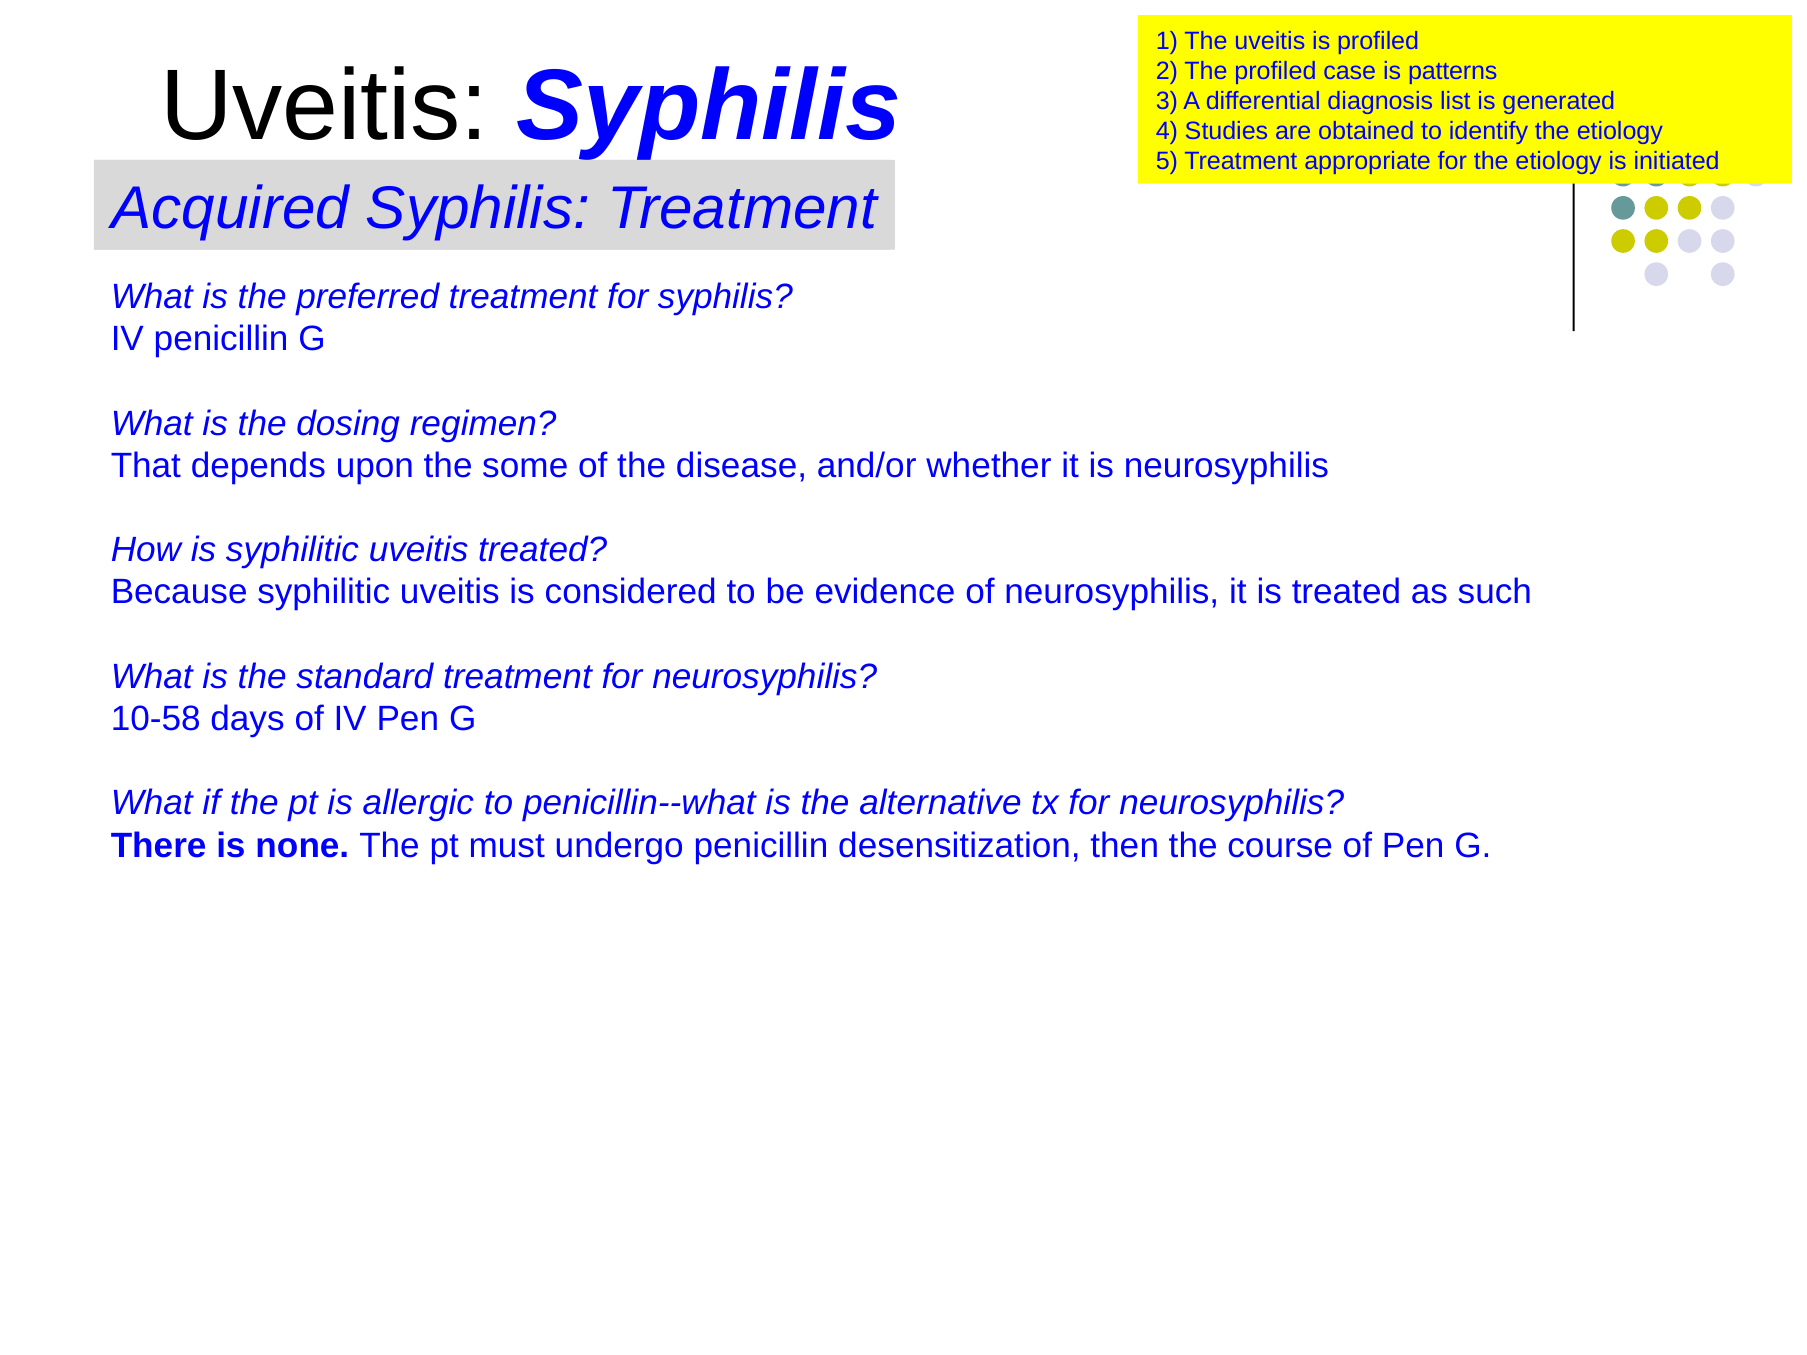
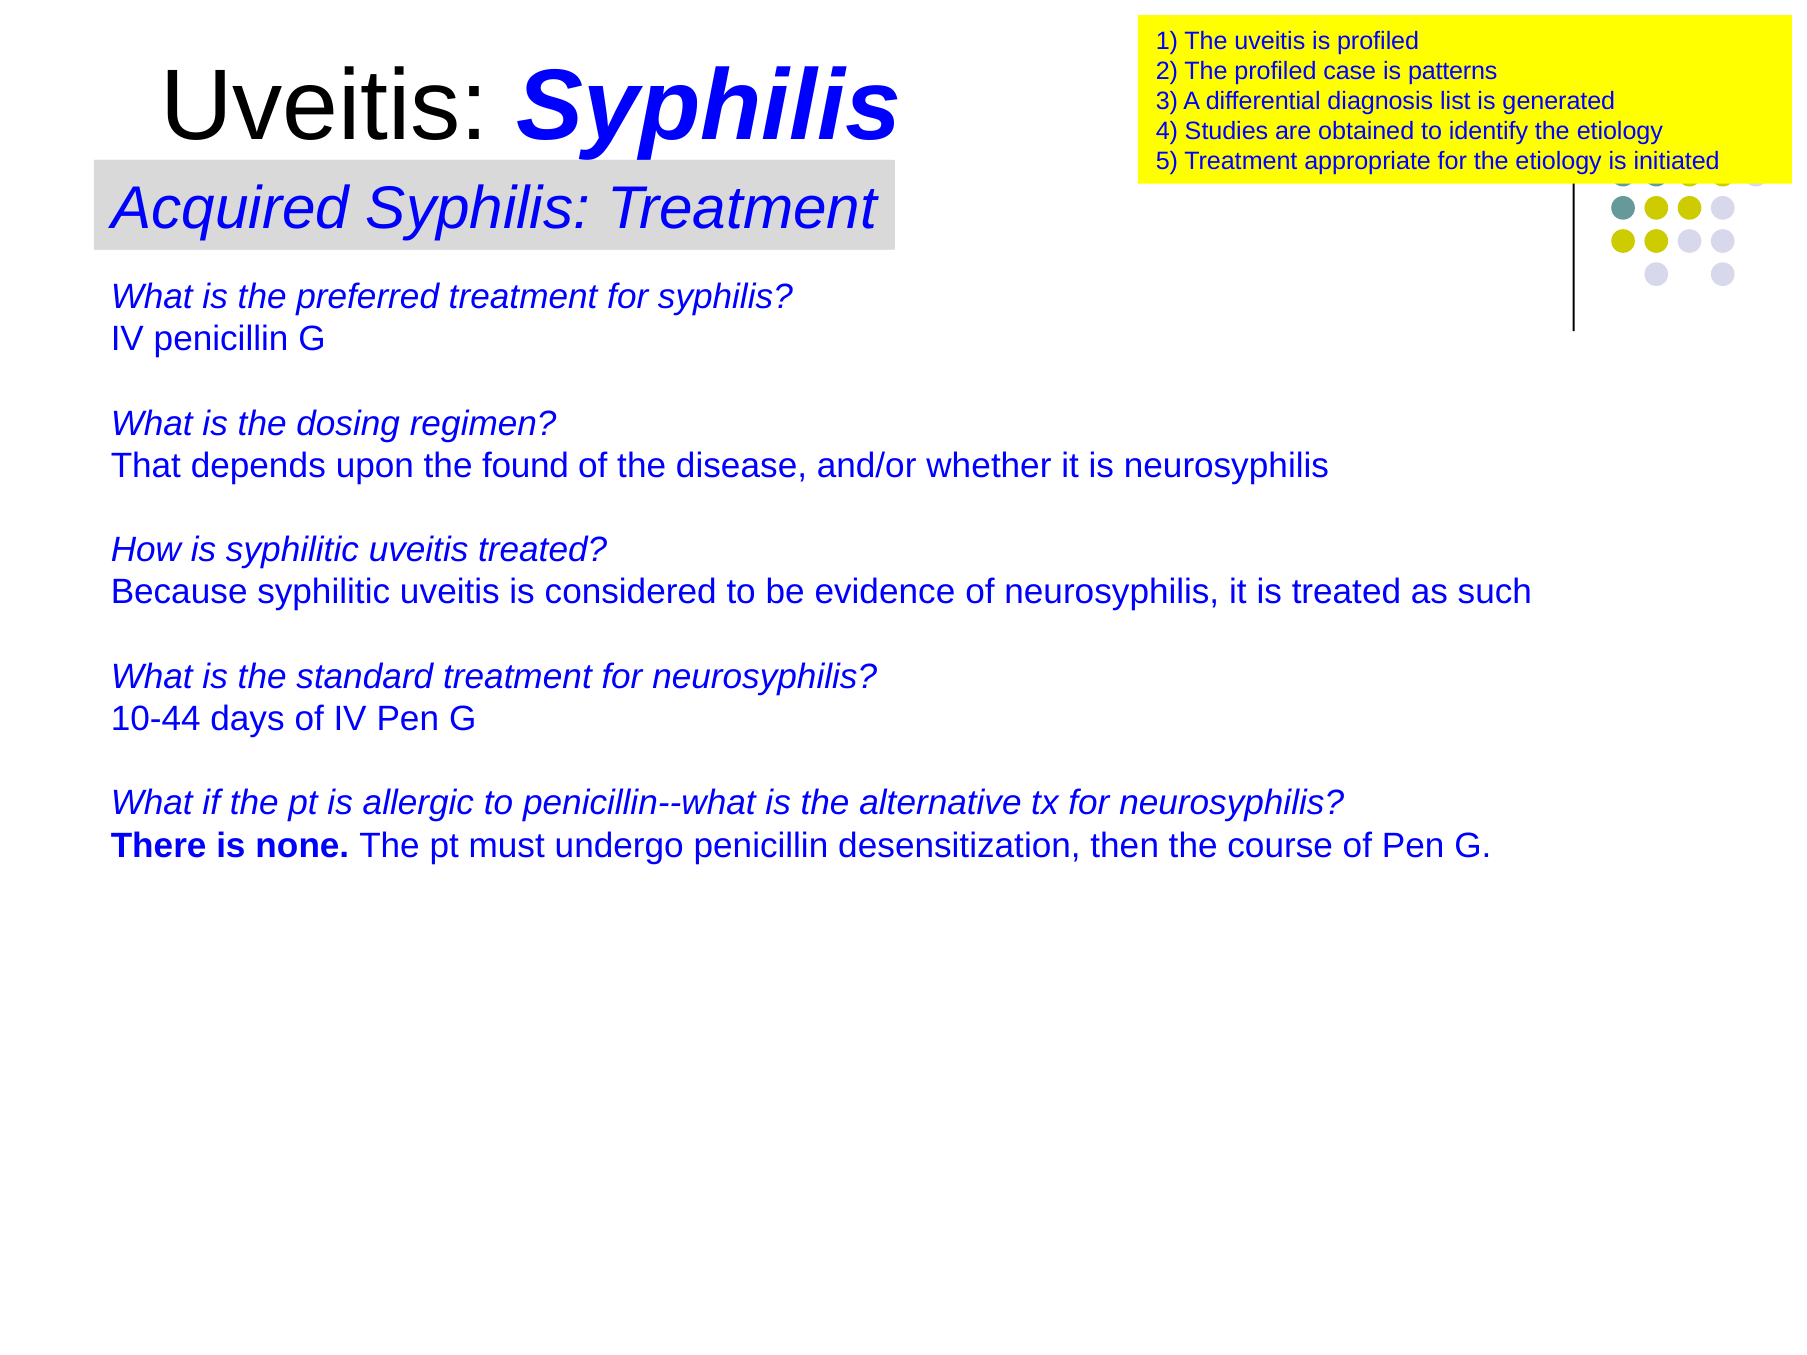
some: some -> found
10-58: 10-58 -> 10-44
